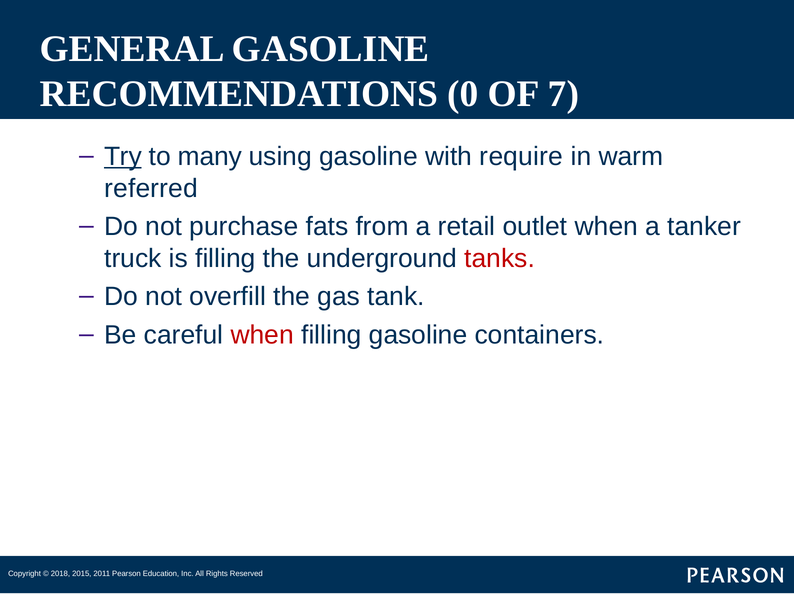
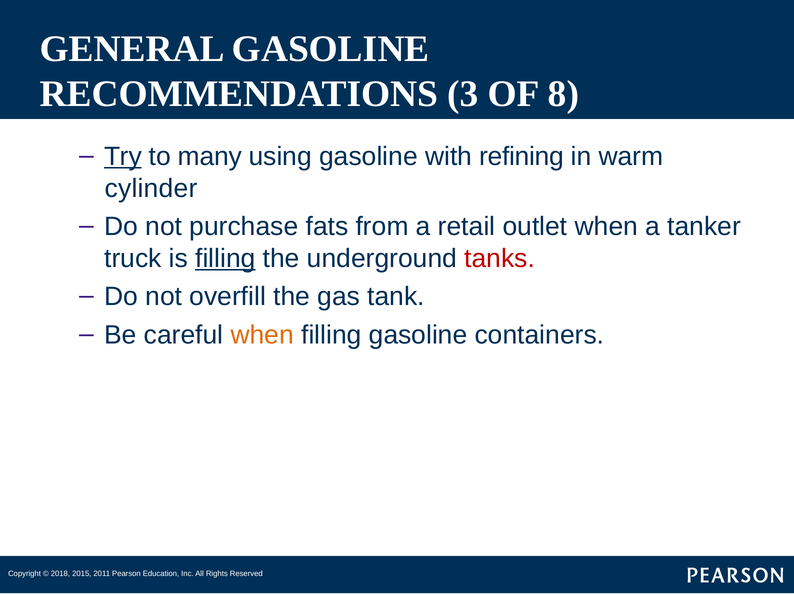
0: 0 -> 3
7: 7 -> 8
require: require -> refining
referred: referred -> cylinder
filling at (225, 259) underline: none -> present
when at (262, 335) colour: red -> orange
